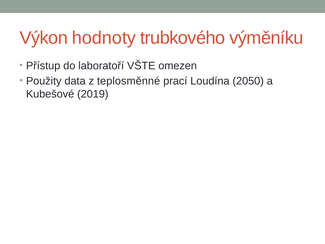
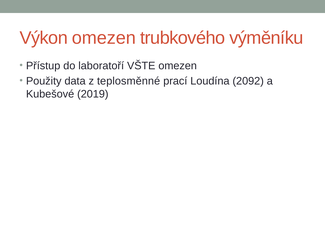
Výkon hodnoty: hodnoty -> omezen
2050: 2050 -> 2092
